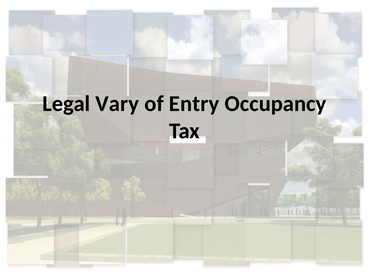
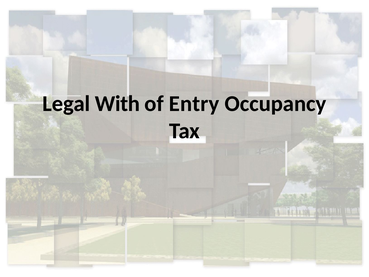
Vary: Vary -> With
